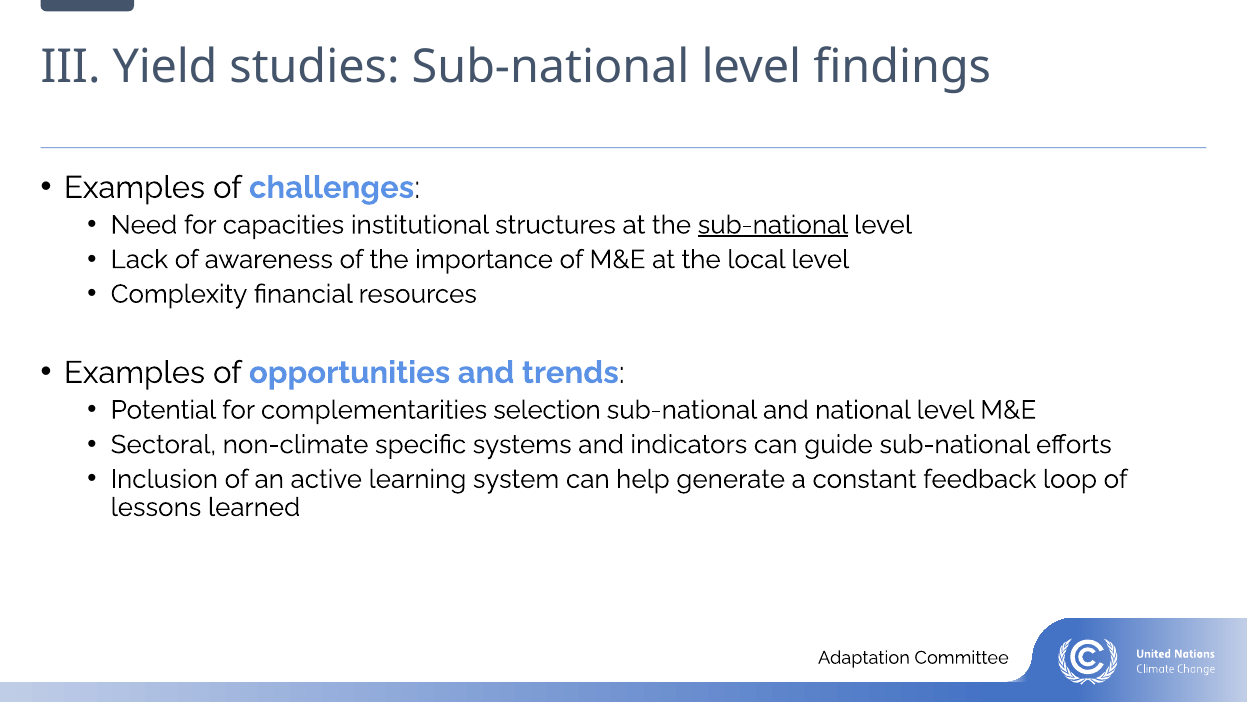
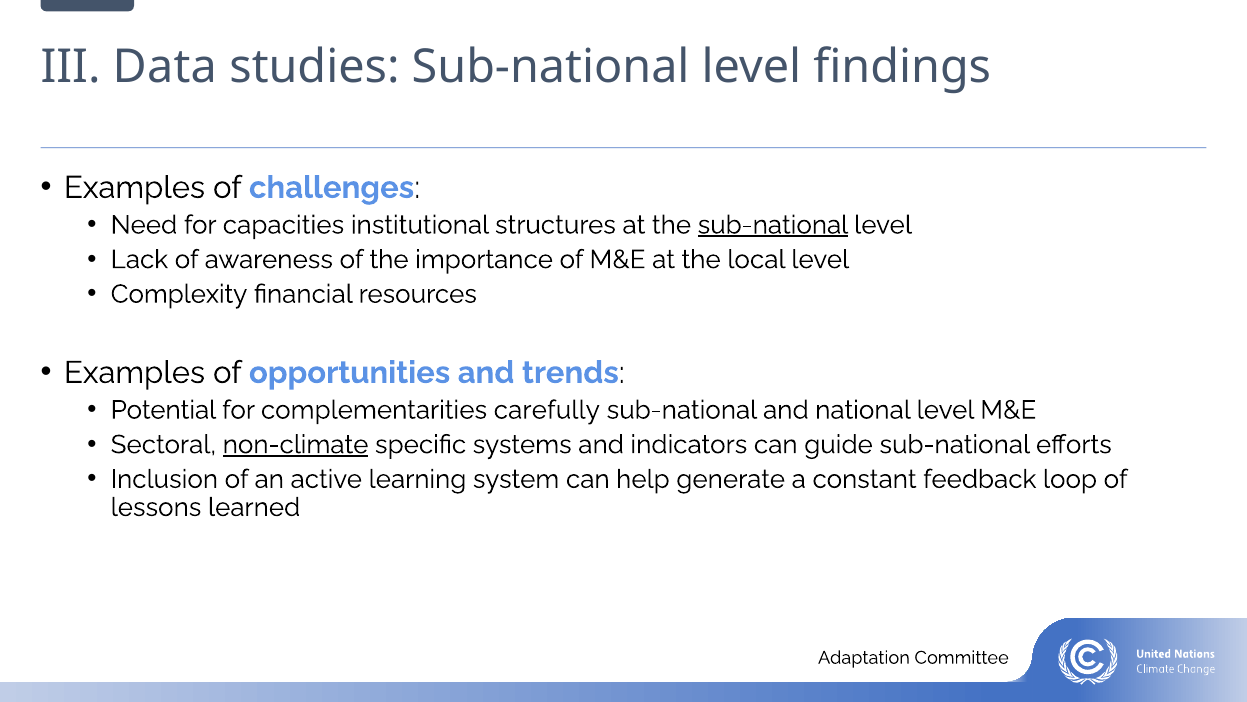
Yield: Yield -> Data
selection: selection -> carefully
non-climate underline: none -> present
